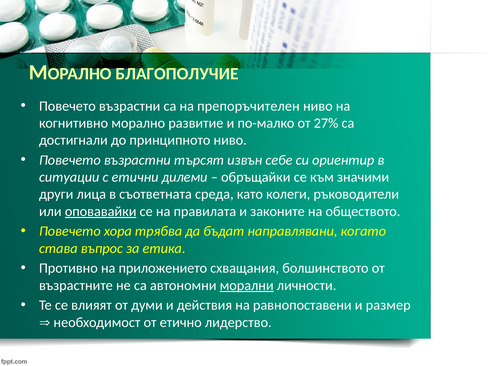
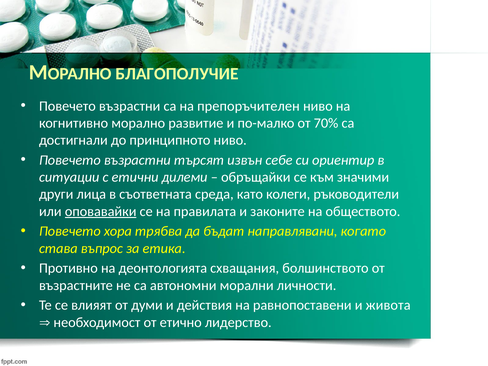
27%: 27% -> 70%
приложението: приложението -> деонтологията
морални underline: present -> none
размер: размер -> живота
